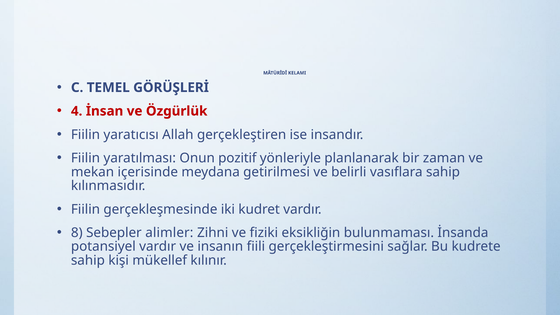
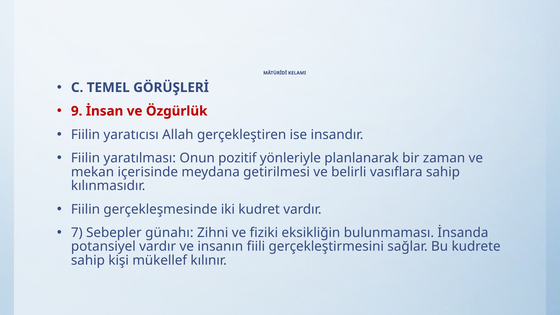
4: 4 -> 9
8: 8 -> 7
alimler: alimler -> günahı
